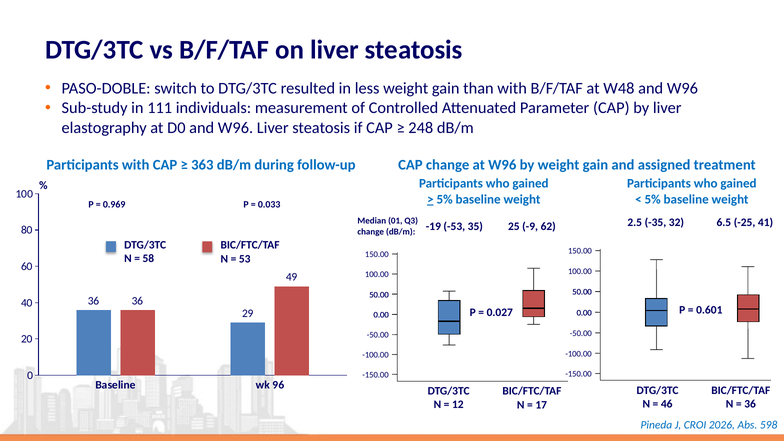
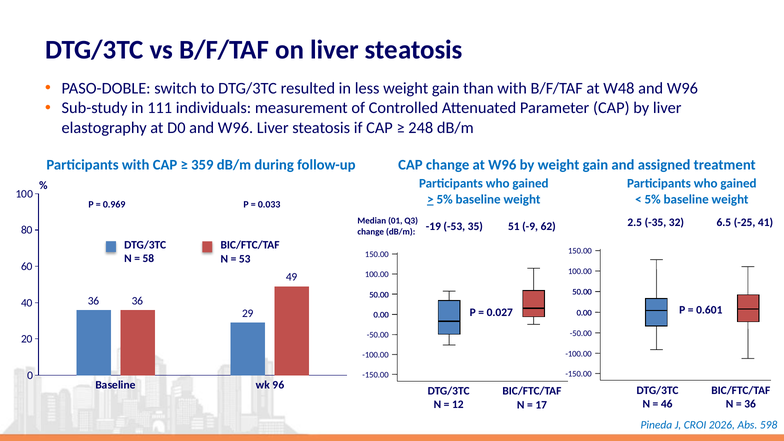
363: 363 -> 359
25: 25 -> 51
